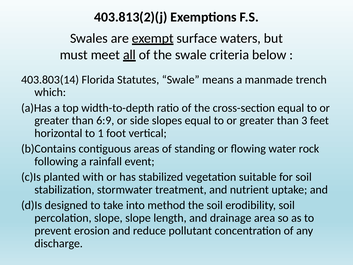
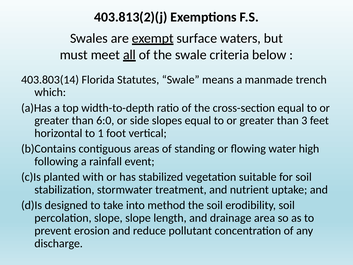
6:9: 6:9 -> 6:0
rock: rock -> high
